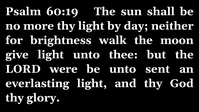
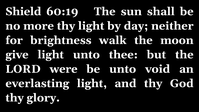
Psalm: Psalm -> Shield
sent: sent -> void
